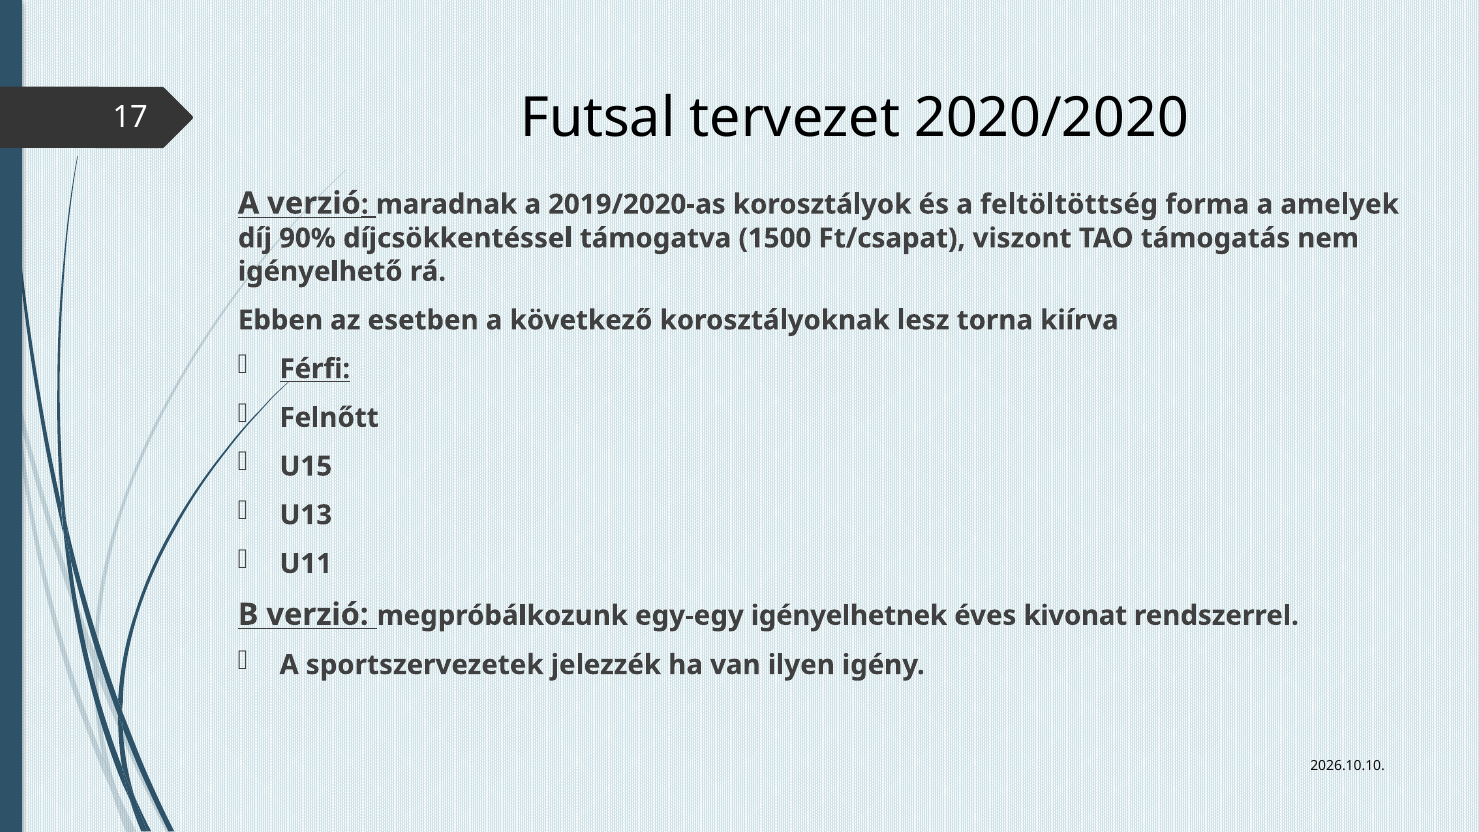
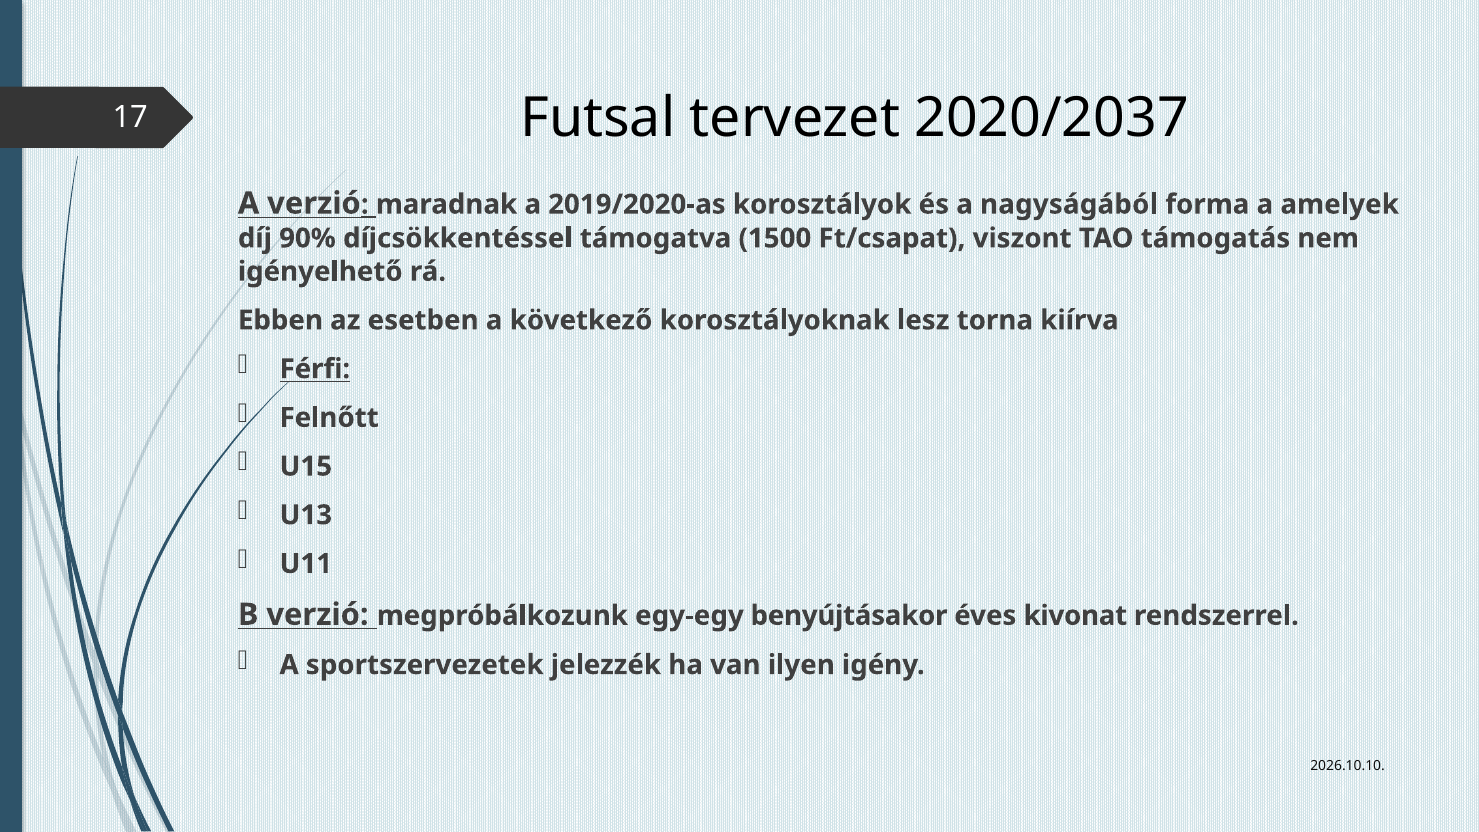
2020/2020: 2020/2020 -> 2020/2037
feltöltöttség: feltöltöttség -> nagyságából
igényelhetnek: igényelhetnek -> benyújtásakor
